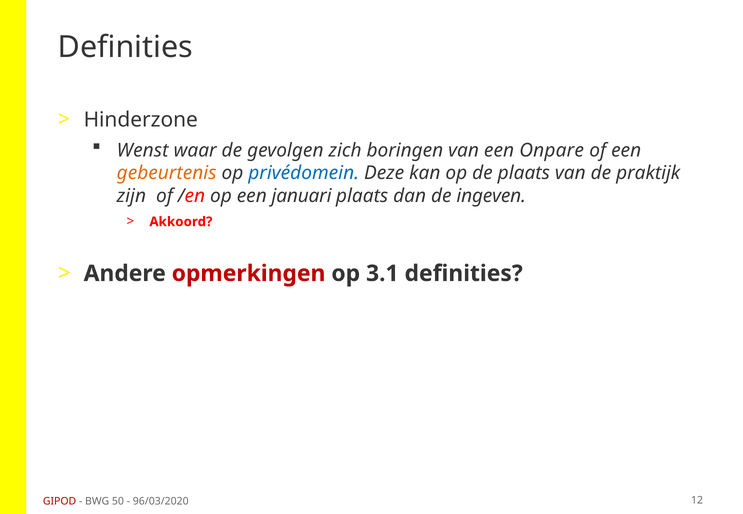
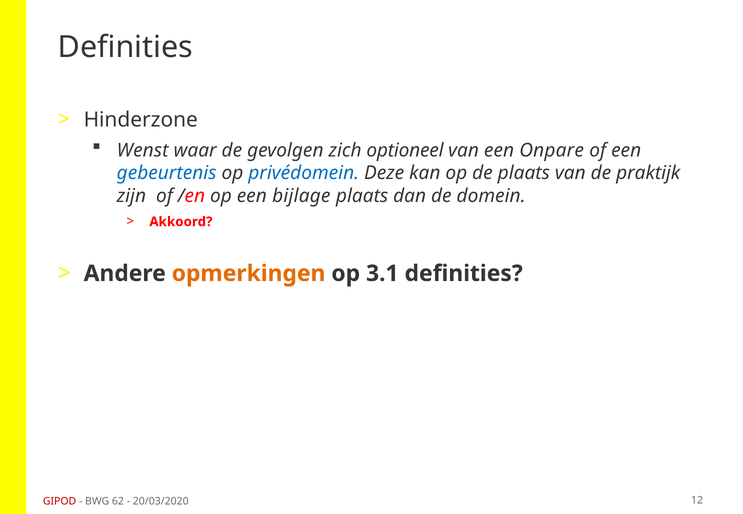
boringen: boringen -> optioneel
gebeurtenis colour: orange -> blue
januari: januari -> bijlage
ingeven: ingeven -> domein
opmerkingen colour: red -> orange
50: 50 -> 62
96/03/2020: 96/03/2020 -> 20/03/2020
